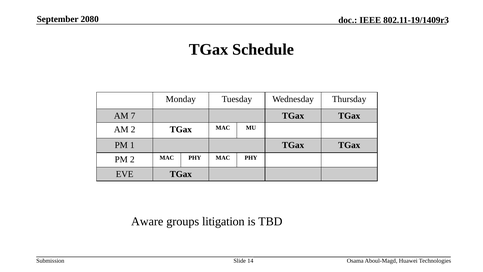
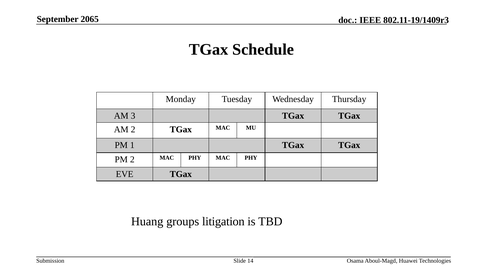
2080: 2080 -> 2065
7: 7 -> 3
Aware: Aware -> Huang
